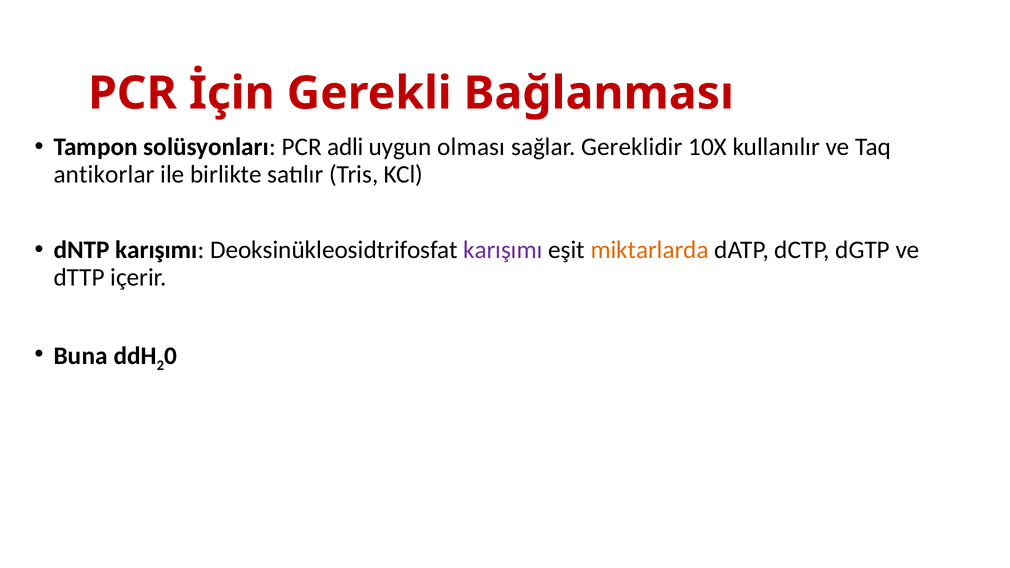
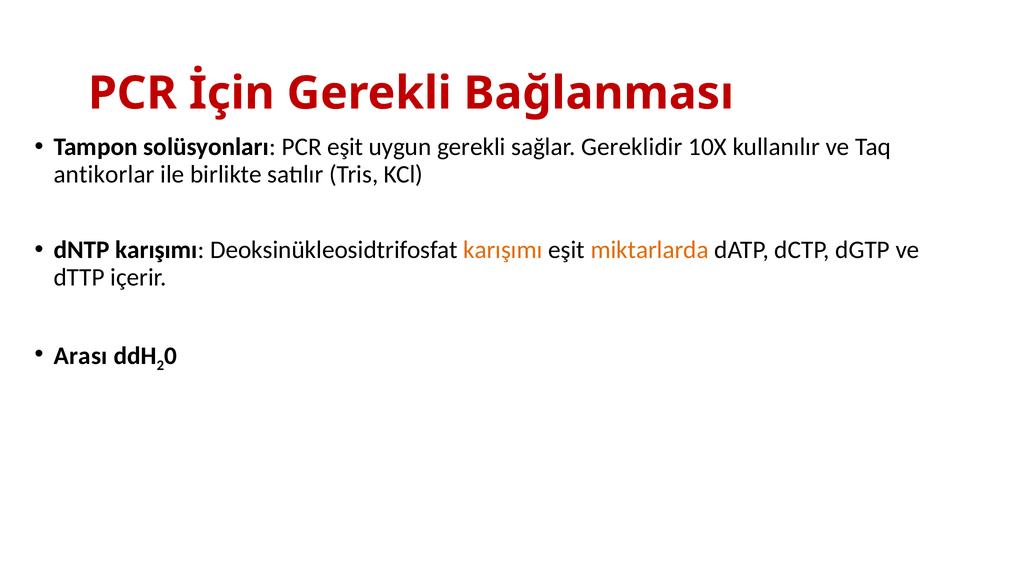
PCR adli: adli -> eşit
uygun olması: olması -> gerekli
karışımı at (503, 250) colour: purple -> orange
Buna: Buna -> Arası
